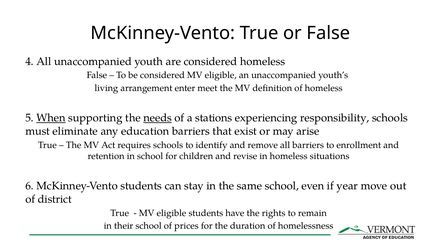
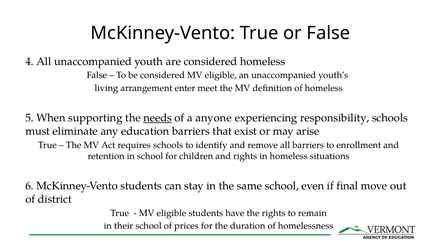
When underline: present -> none
stations: stations -> anyone
and revise: revise -> rights
year: year -> final
